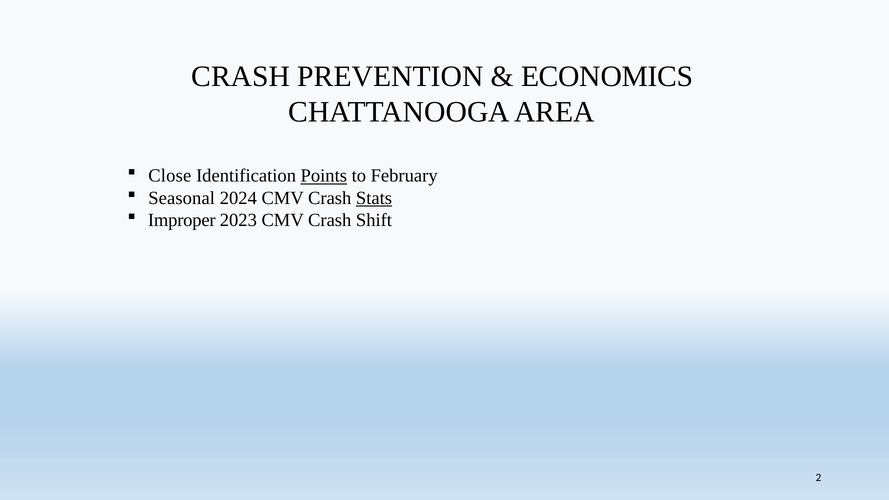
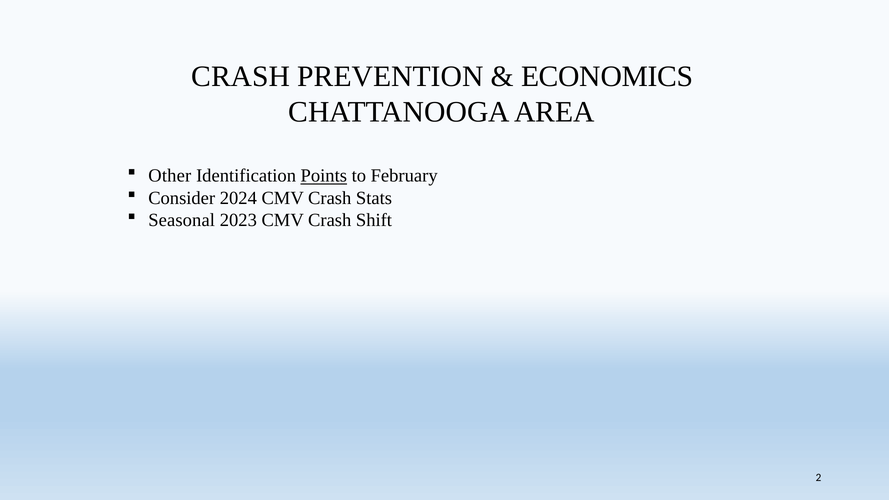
Close: Close -> Other
Seasonal: Seasonal -> Consider
Stats underline: present -> none
Improper: Improper -> Seasonal
